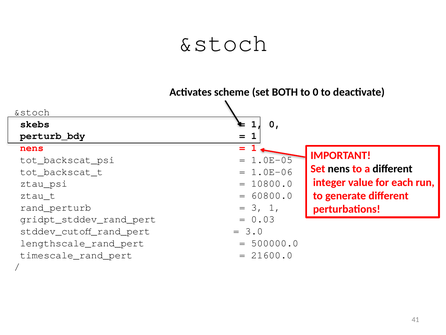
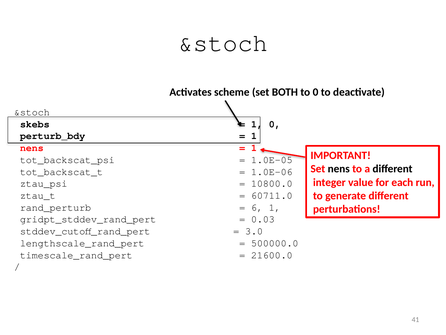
60800.0: 60800.0 -> 60711.0
3: 3 -> 6
